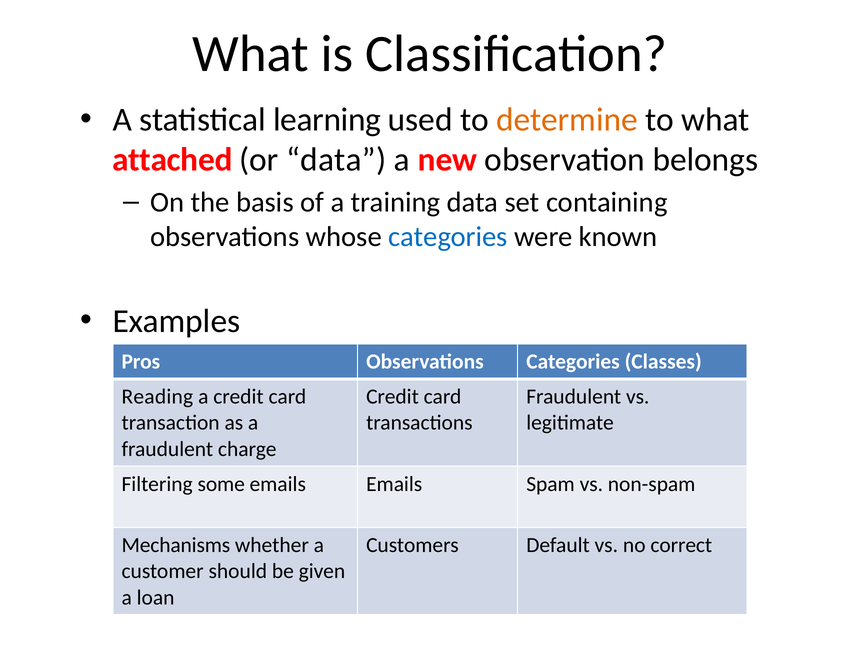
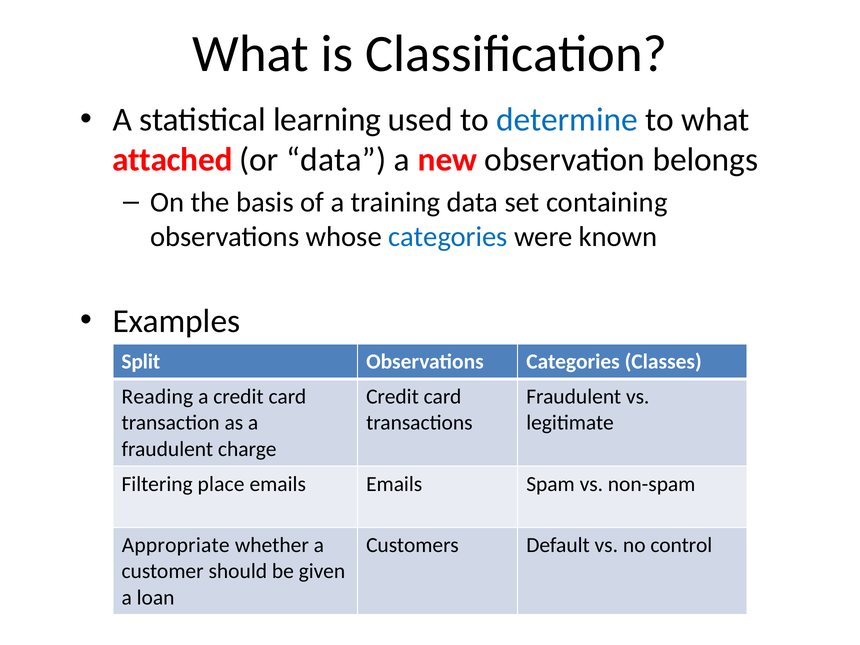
determine colour: orange -> blue
Pros: Pros -> Split
some: some -> place
Mechanisms: Mechanisms -> Appropriate
correct: correct -> control
